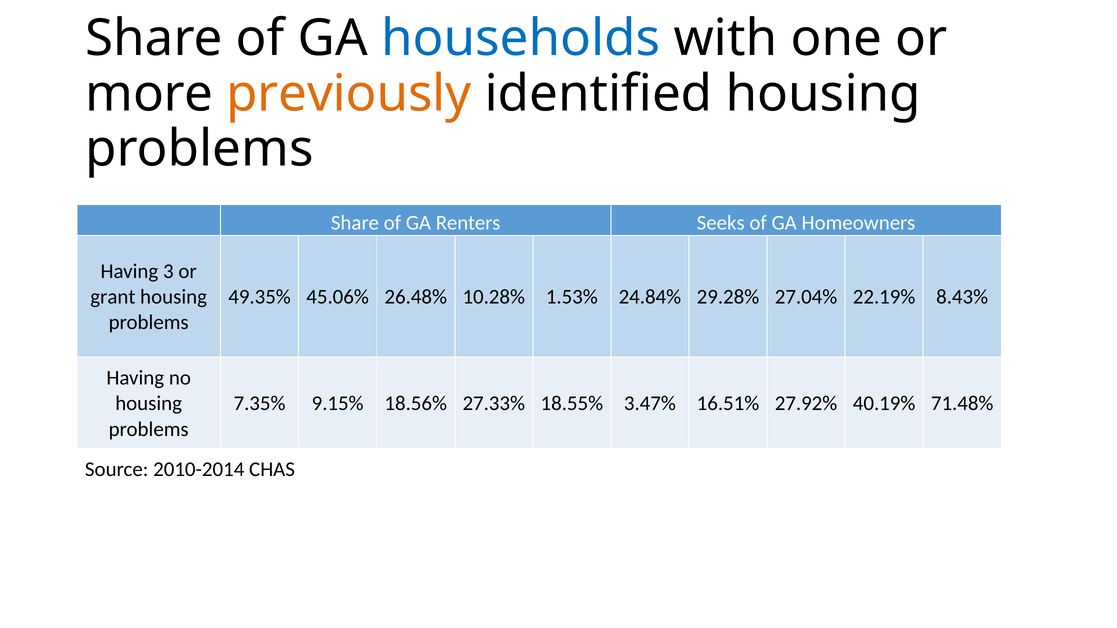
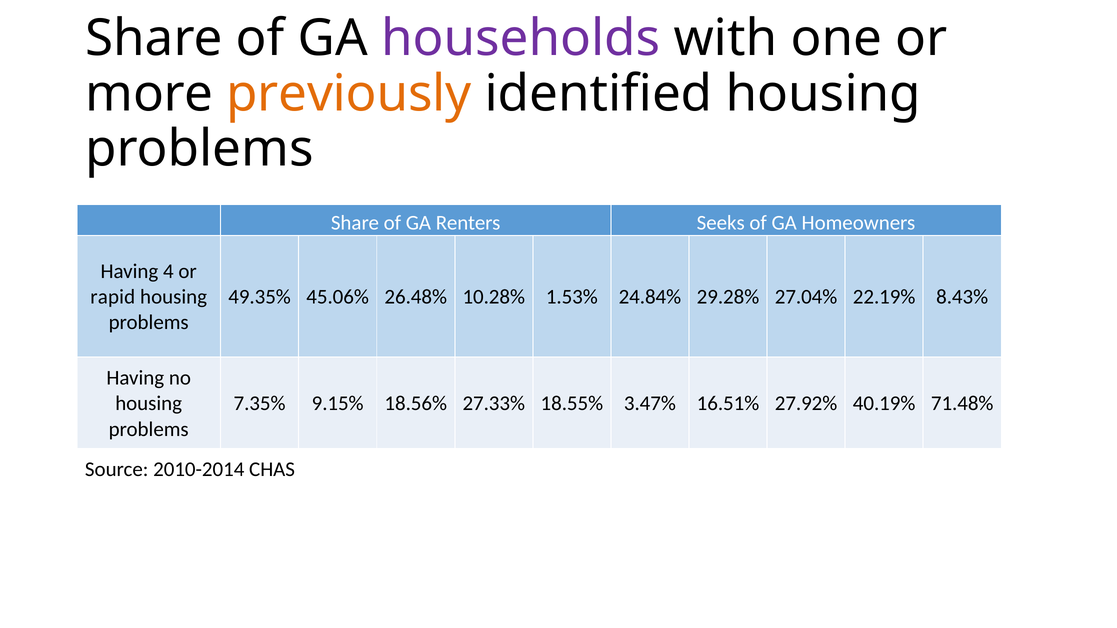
households colour: blue -> purple
3: 3 -> 4
grant: grant -> rapid
